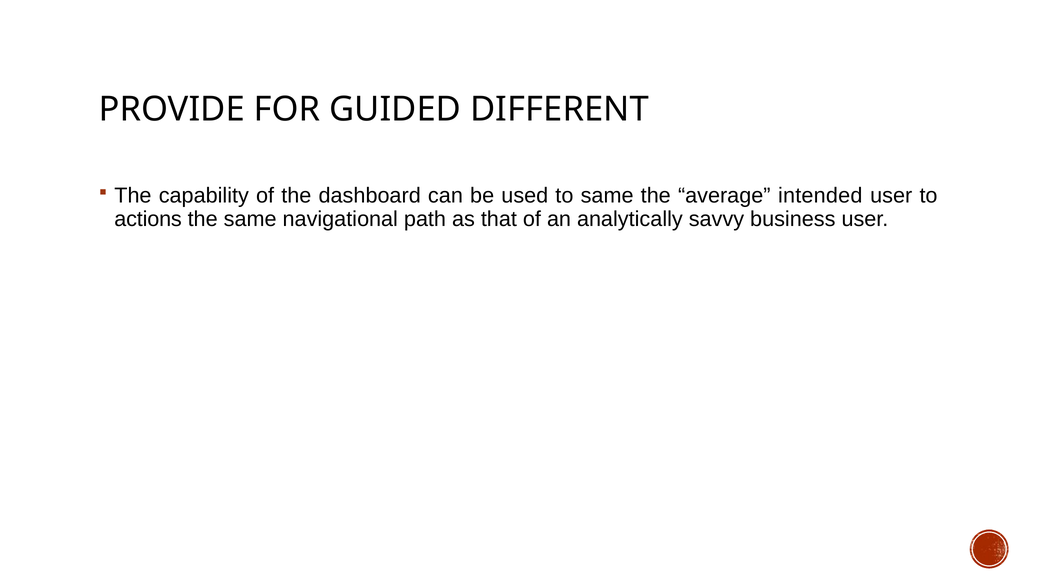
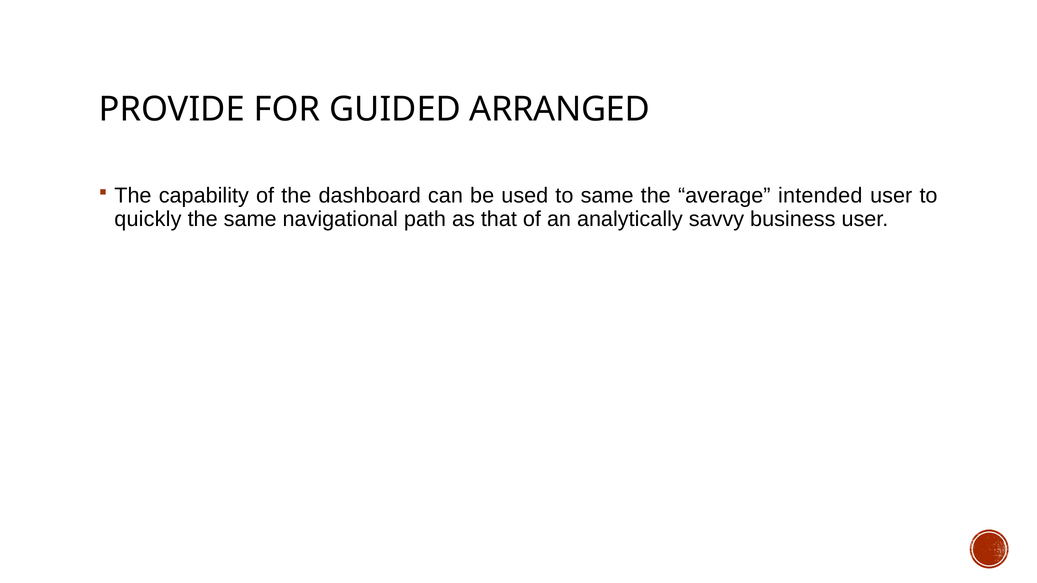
DIFFERENT: DIFFERENT -> ARRANGED
actions: actions -> quickly
